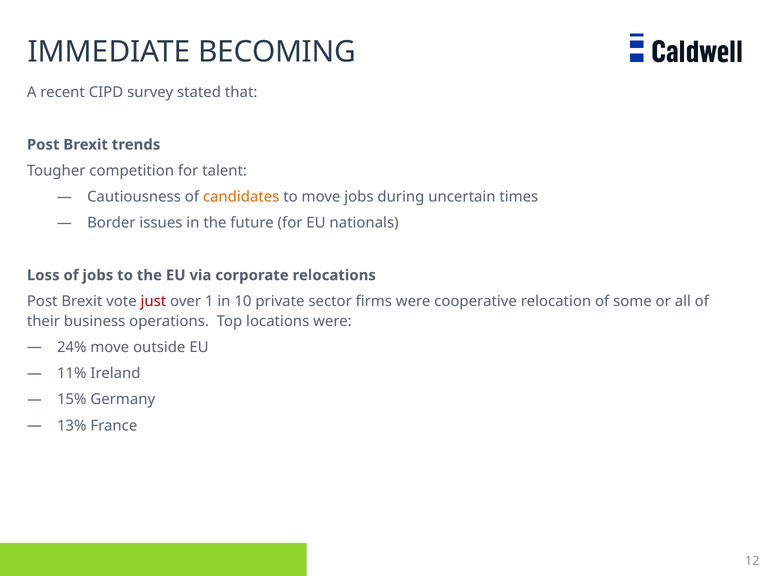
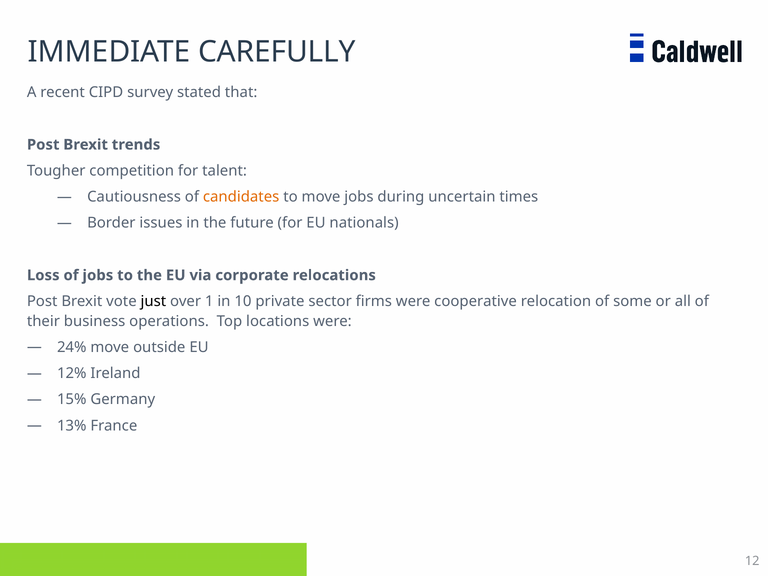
BECOMING: BECOMING -> CAREFULLY
just colour: red -> black
11%: 11% -> 12%
